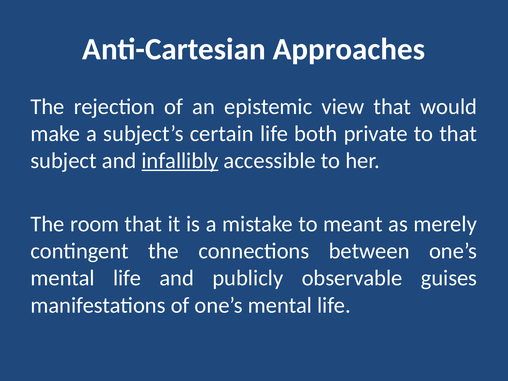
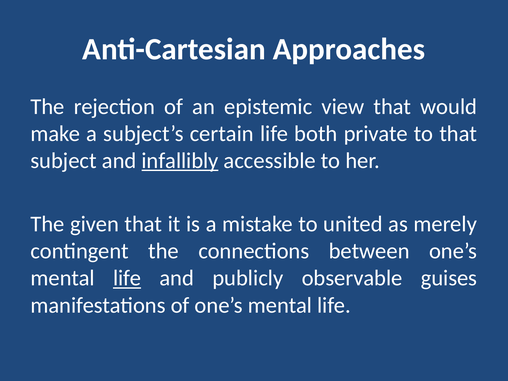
room: room -> given
meant: meant -> united
life at (127, 278) underline: none -> present
